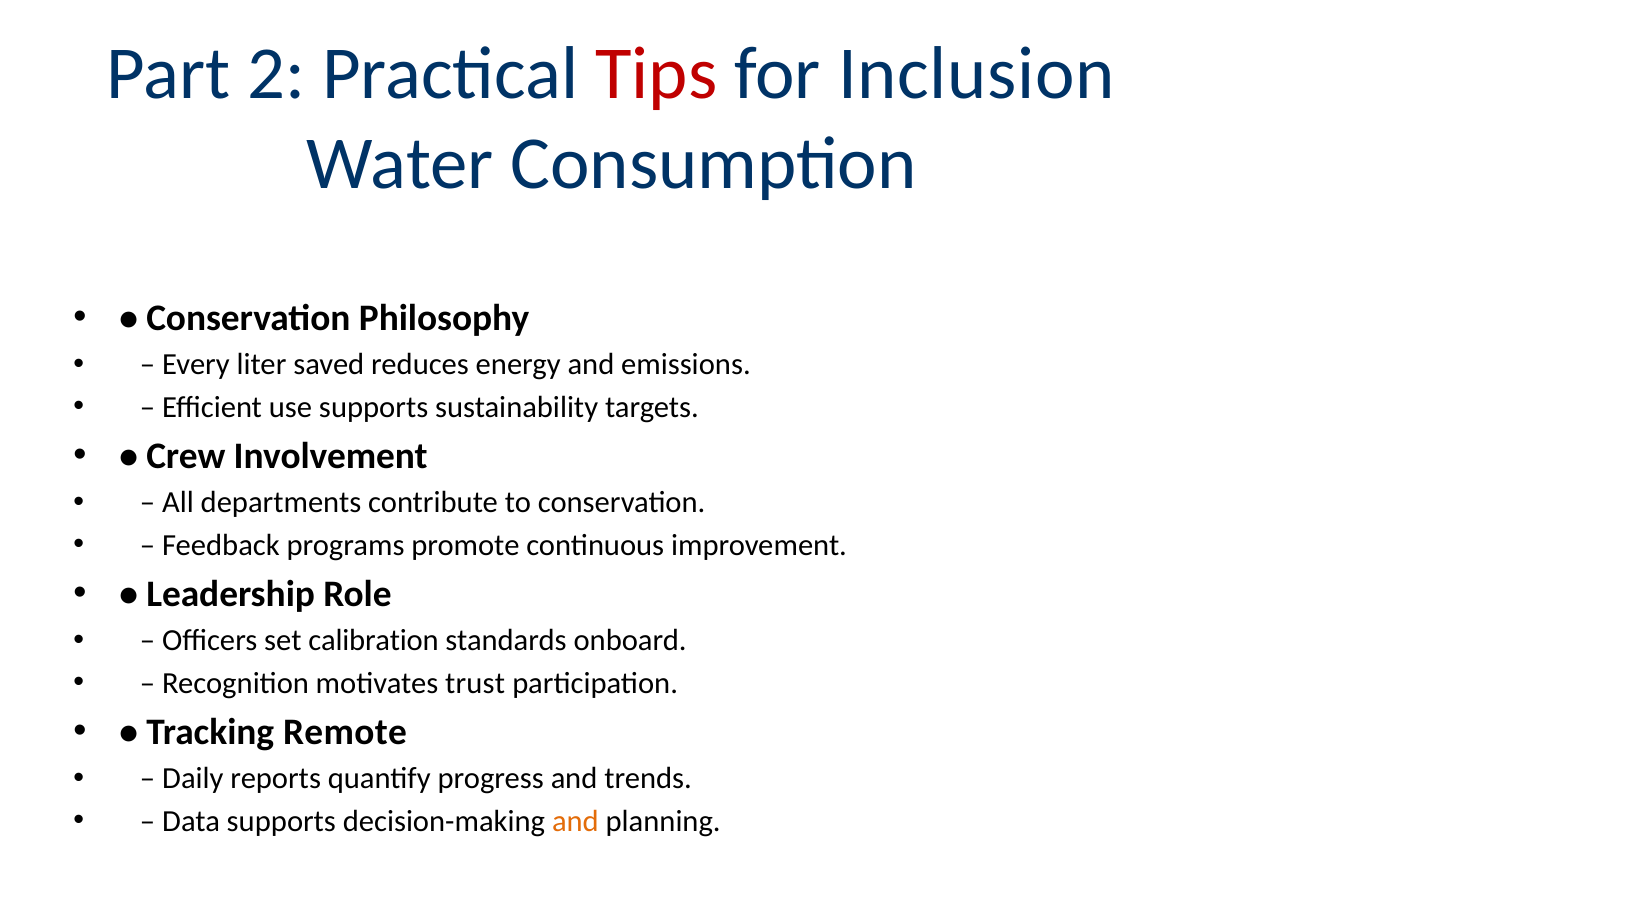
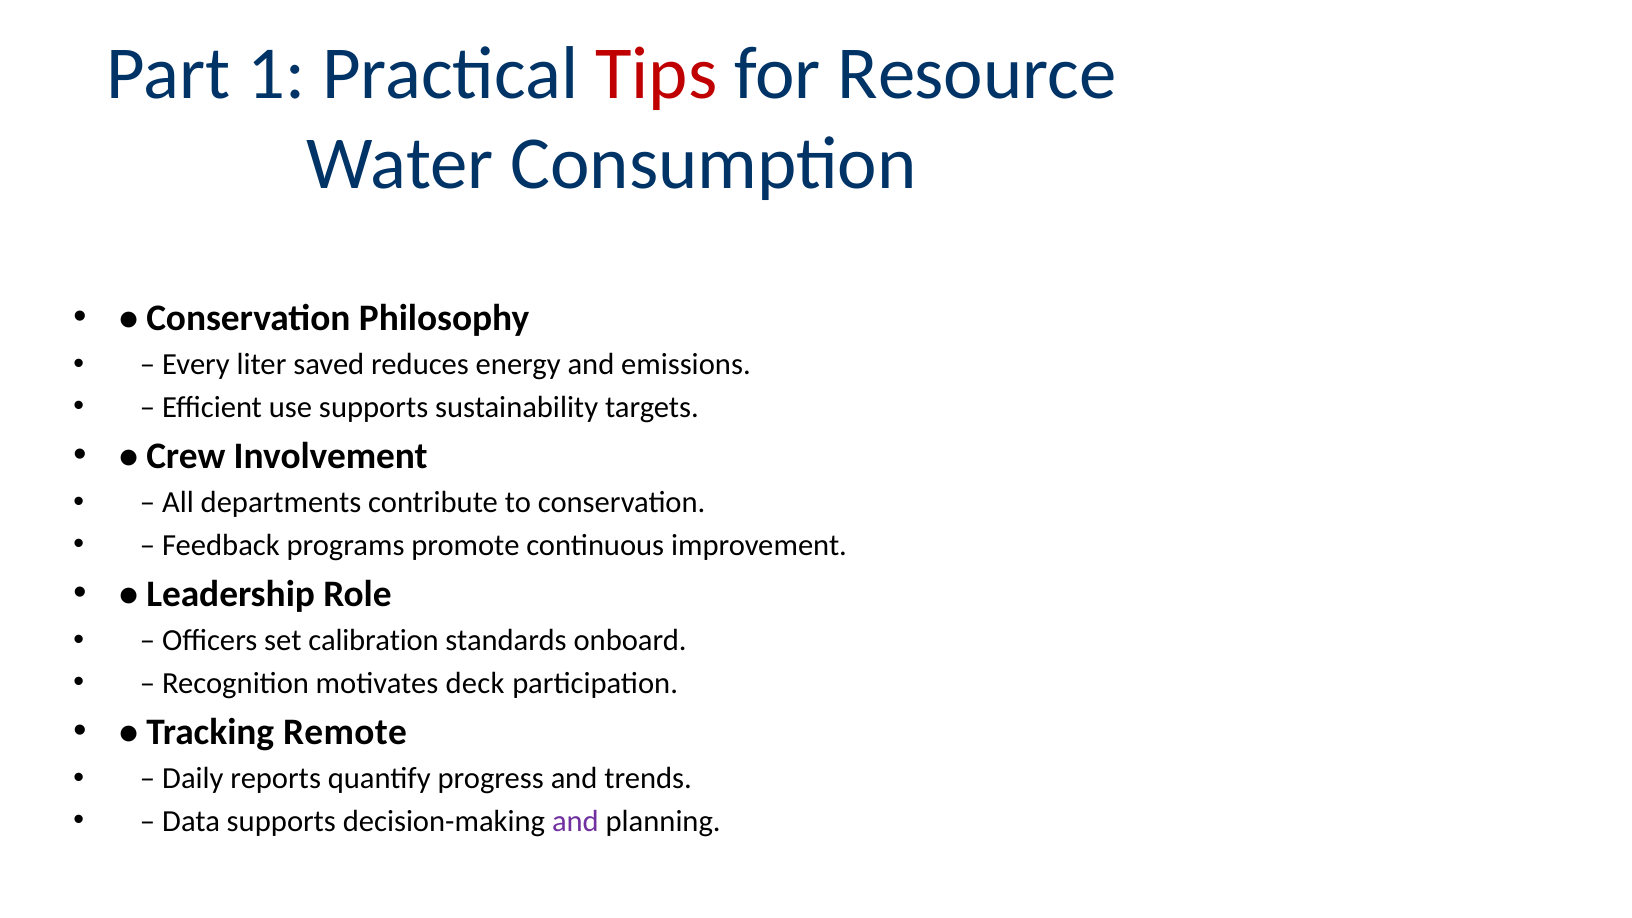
2: 2 -> 1
Inclusion: Inclusion -> Resource
trust: trust -> deck
and at (575, 822) colour: orange -> purple
